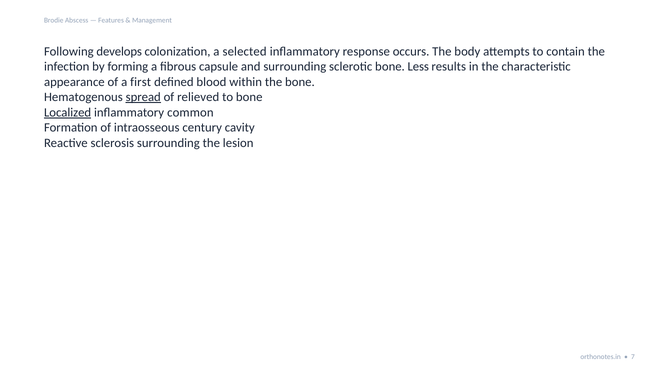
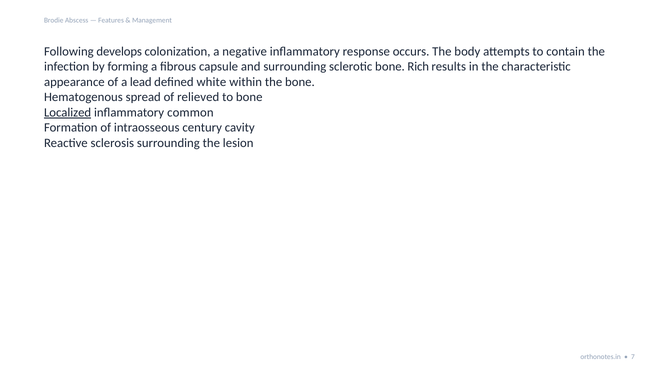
selected: selected -> negative
Less: Less -> Rich
first: first -> lead
blood: blood -> white
spread underline: present -> none
